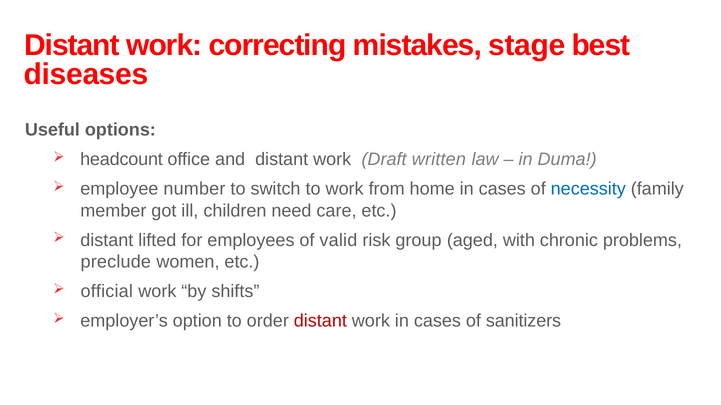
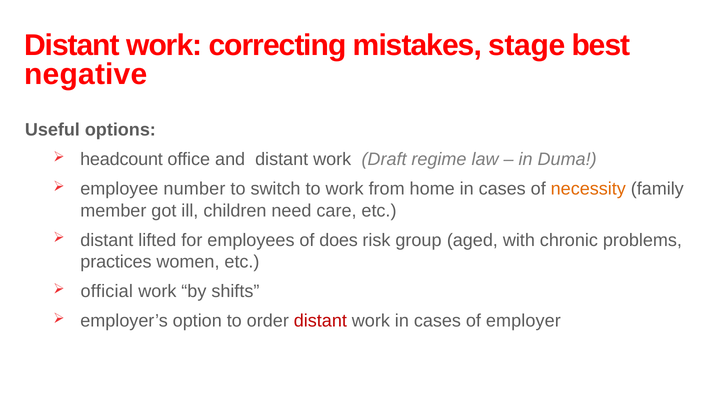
diseases: diseases -> negative
written: written -> regime
necessity colour: blue -> orange
valid: valid -> does
preclude: preclude -> practices
sanitizers: sanitizers -> employer
